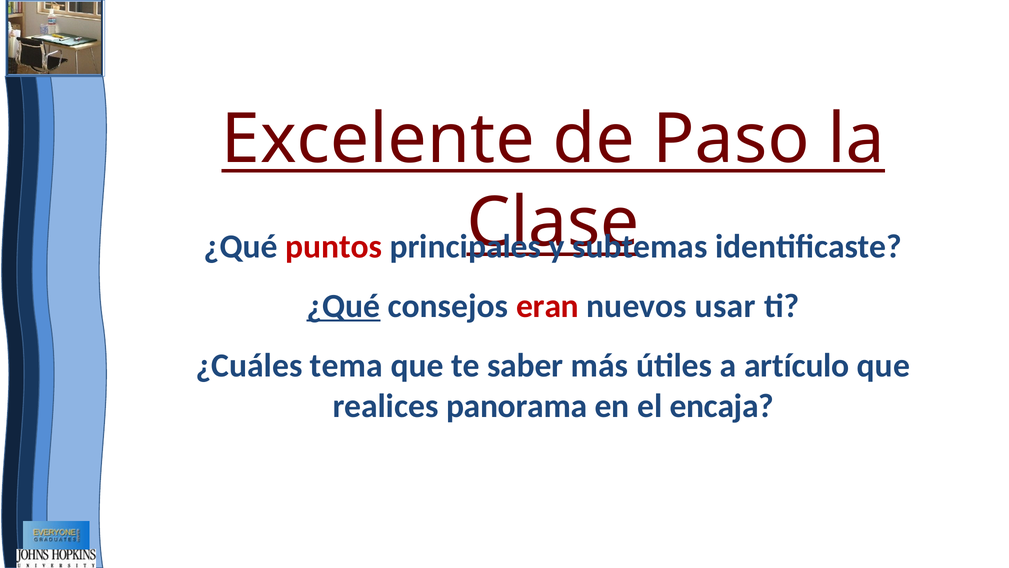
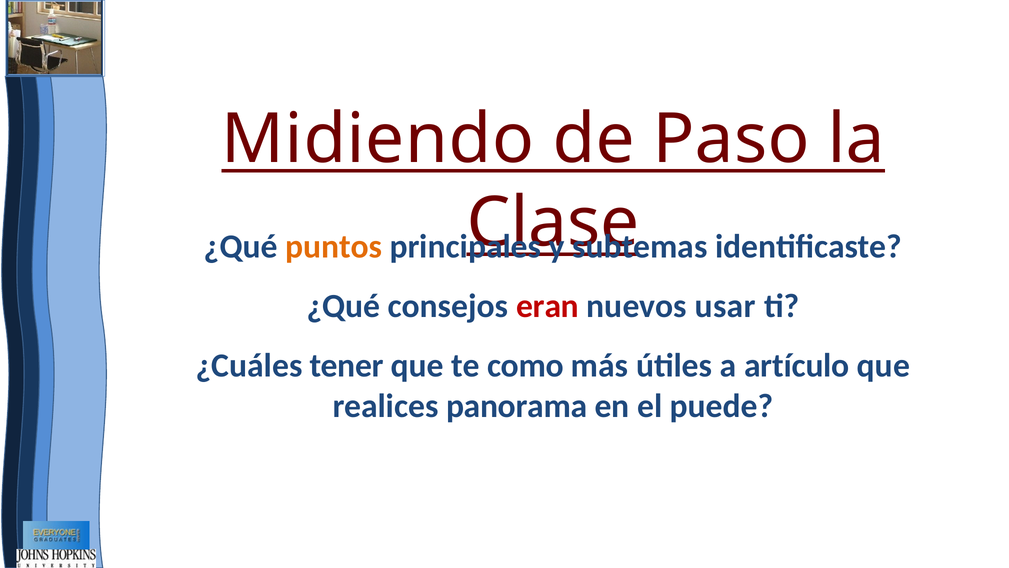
Excelente: Excelente -> Midiendo
puntos colour: red -> orange
¿Qué at (343, 306) underline: present -> none
tema: tema -> tener
saber: saber -> como
encaja: encaja -> puede
